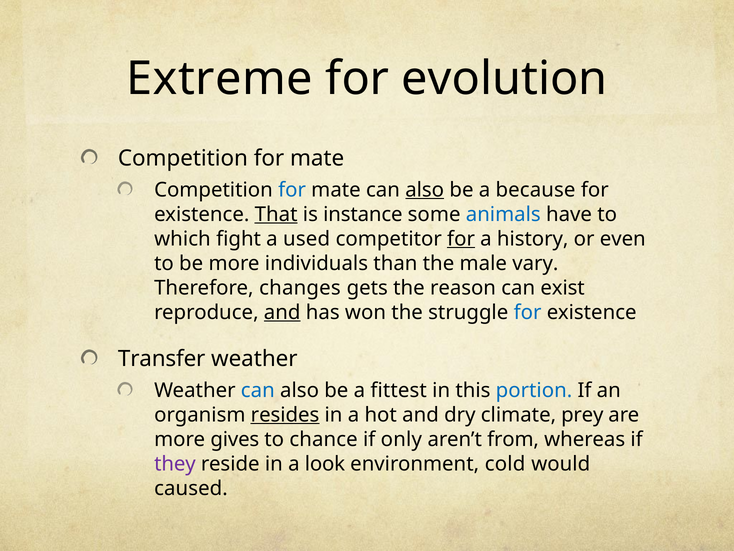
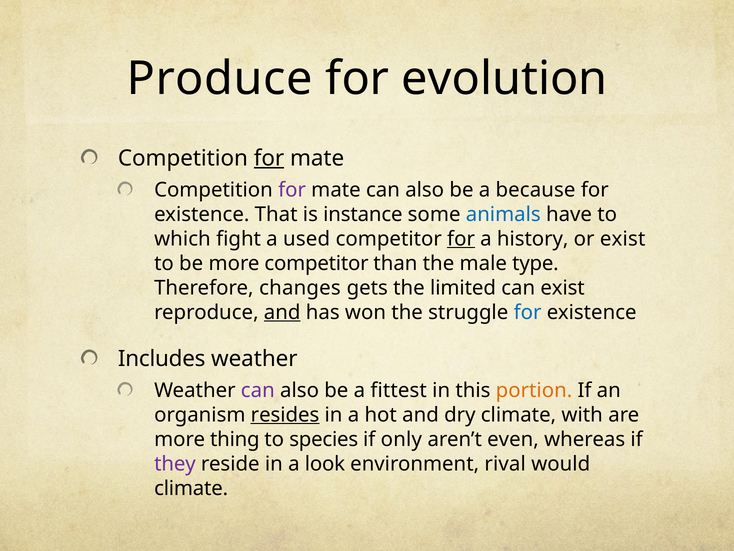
Extreme: Extreme -> Produce
for at (269, 158) underline: none -> present
for at (292, 190) colour: blue -> purple
also at (425, 190) underline: present -> none
That underline: present -> none
or even: even -> exist
more individuals: individuals -> competitor
vary: vary -> type
reason: reason -> limited
Transfer: Transfer -> Includes
can at (258, 390) colour: blue -> purple
portion colour: blue -> orange
prey: prey -> with
gives: gives -> thing
chance: chance -> species
from: from -> even
cold: cold -> rival
caused at (191, 488): caused -> climate
